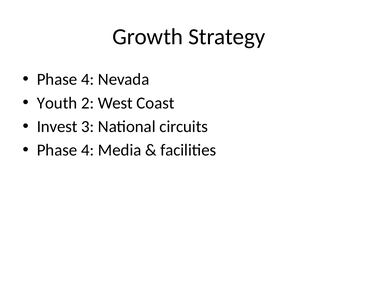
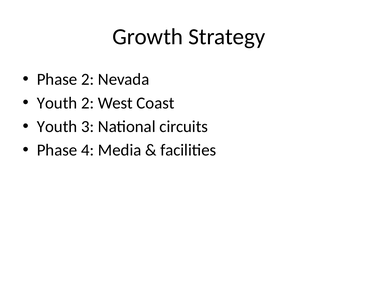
4 at (88, 79): 4 -> 2
Invest at (57, 126): Invest -> Youth
